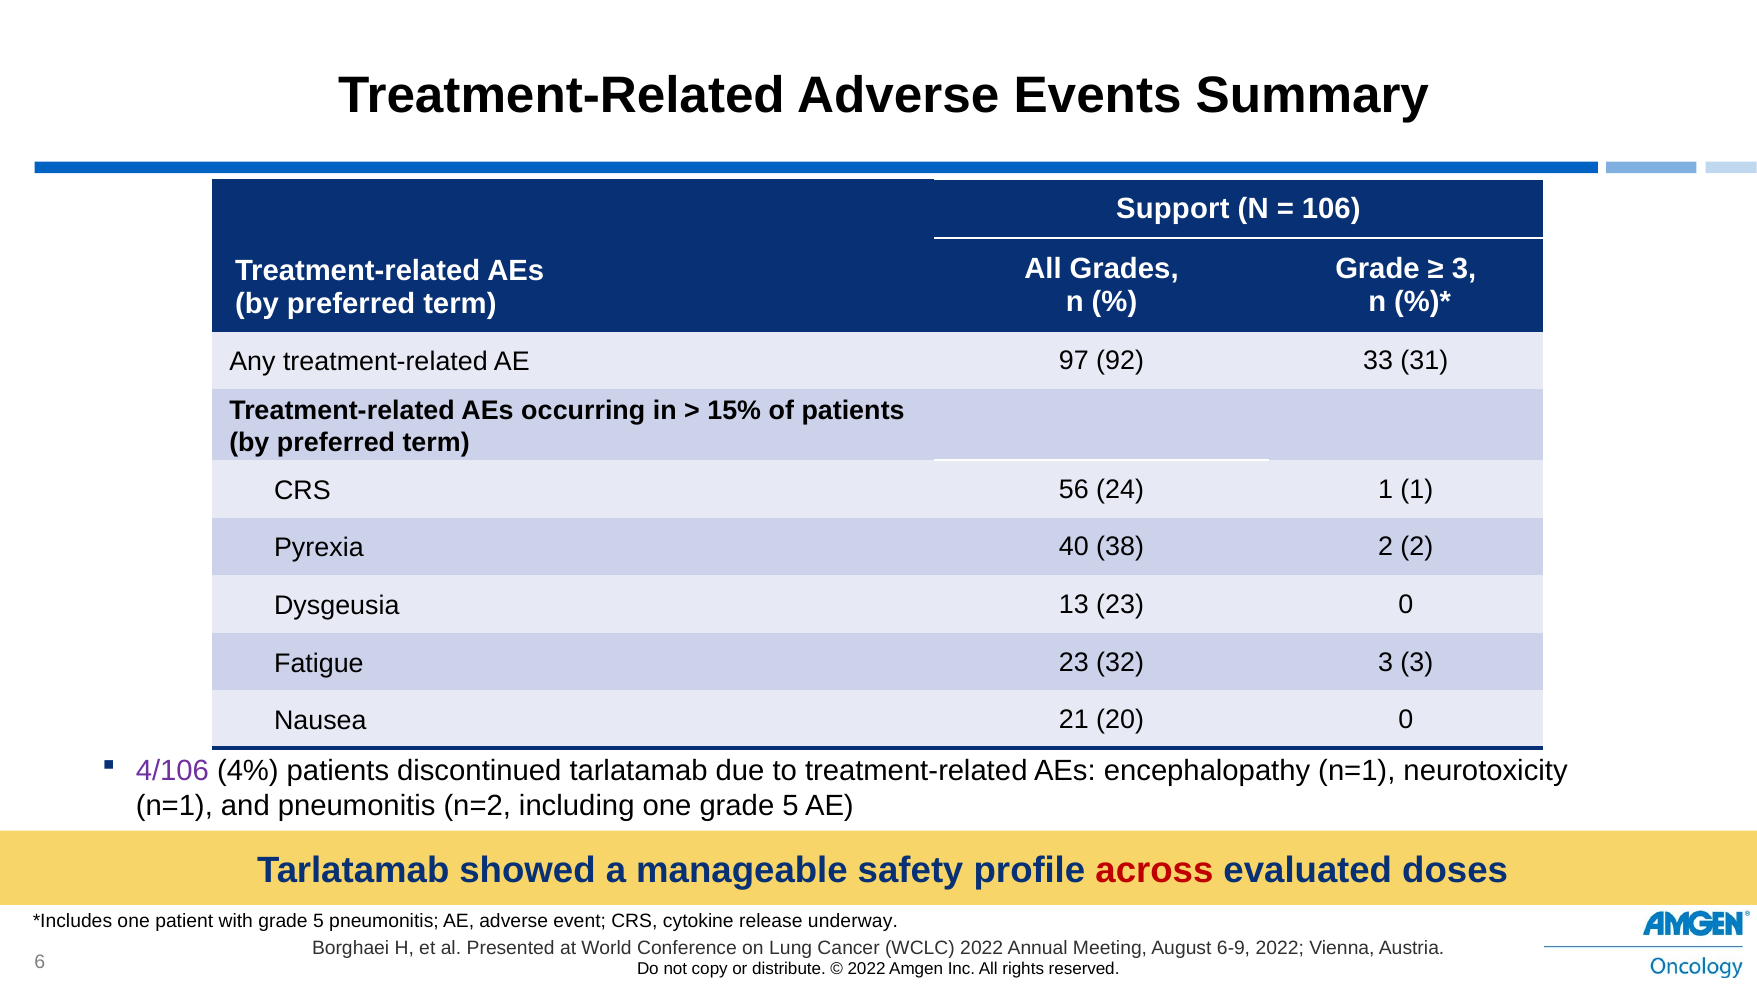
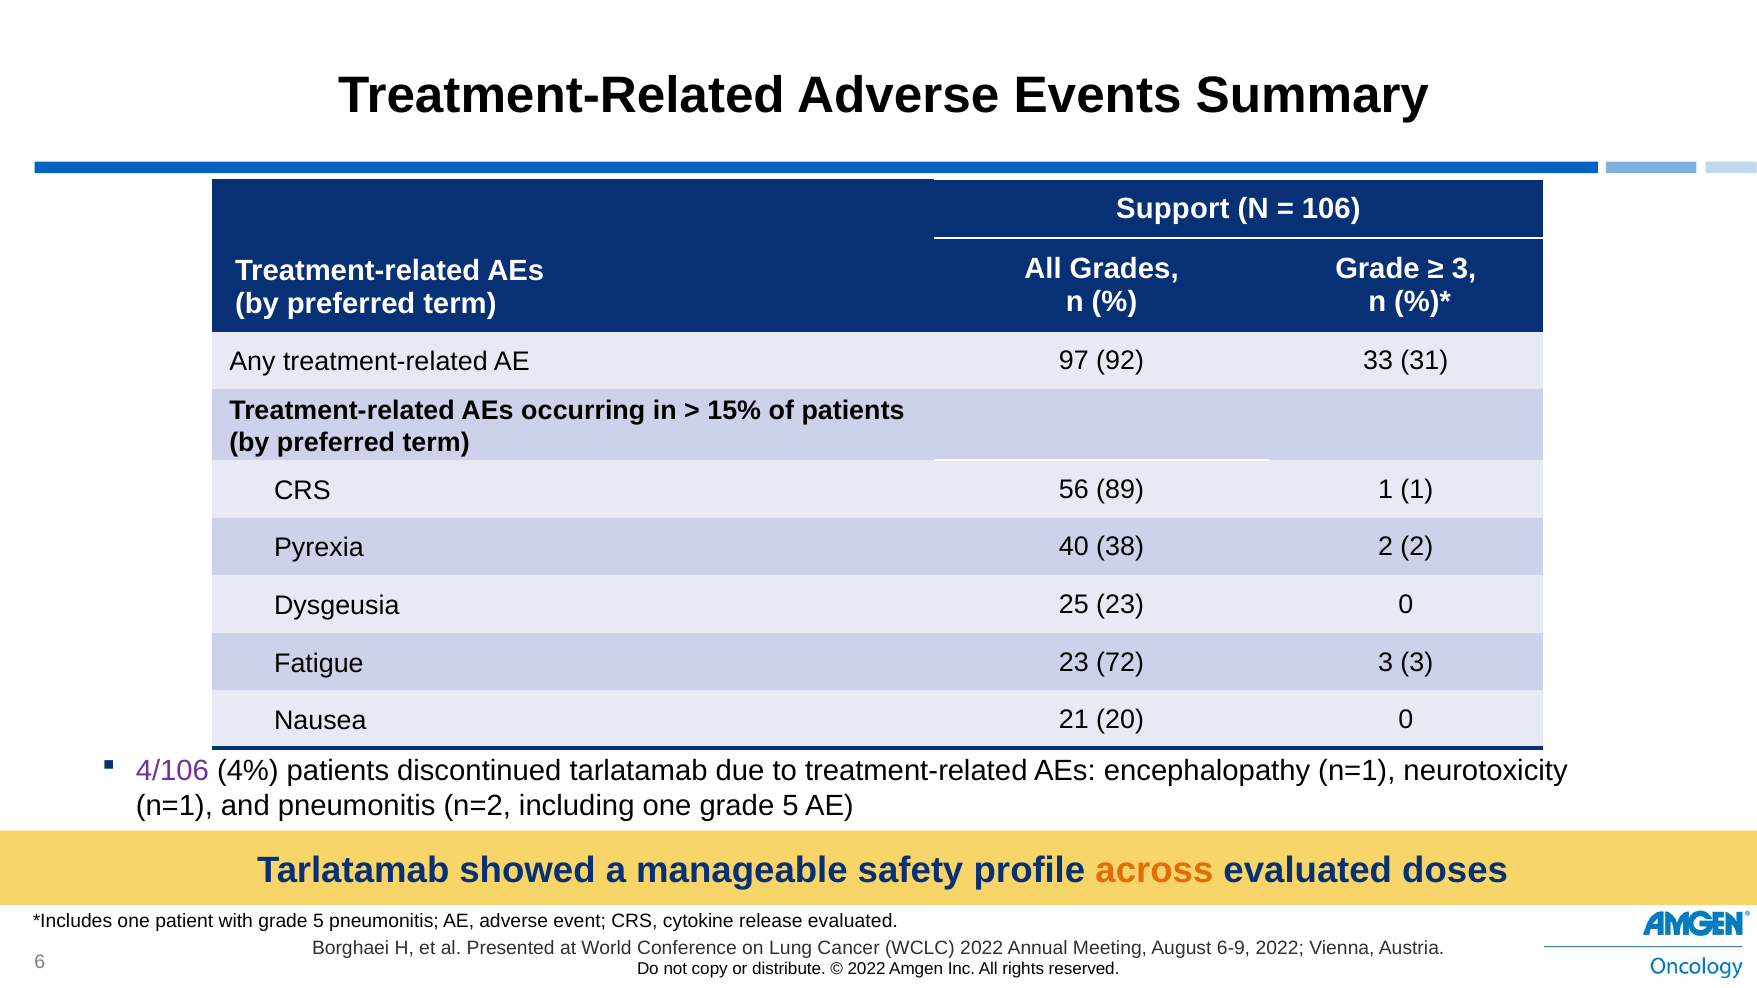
24: 24 -> 89
13: 13 -> 25
32: 32 -> 72
across colour: red -> orange
release underway: underway -> evaluated
